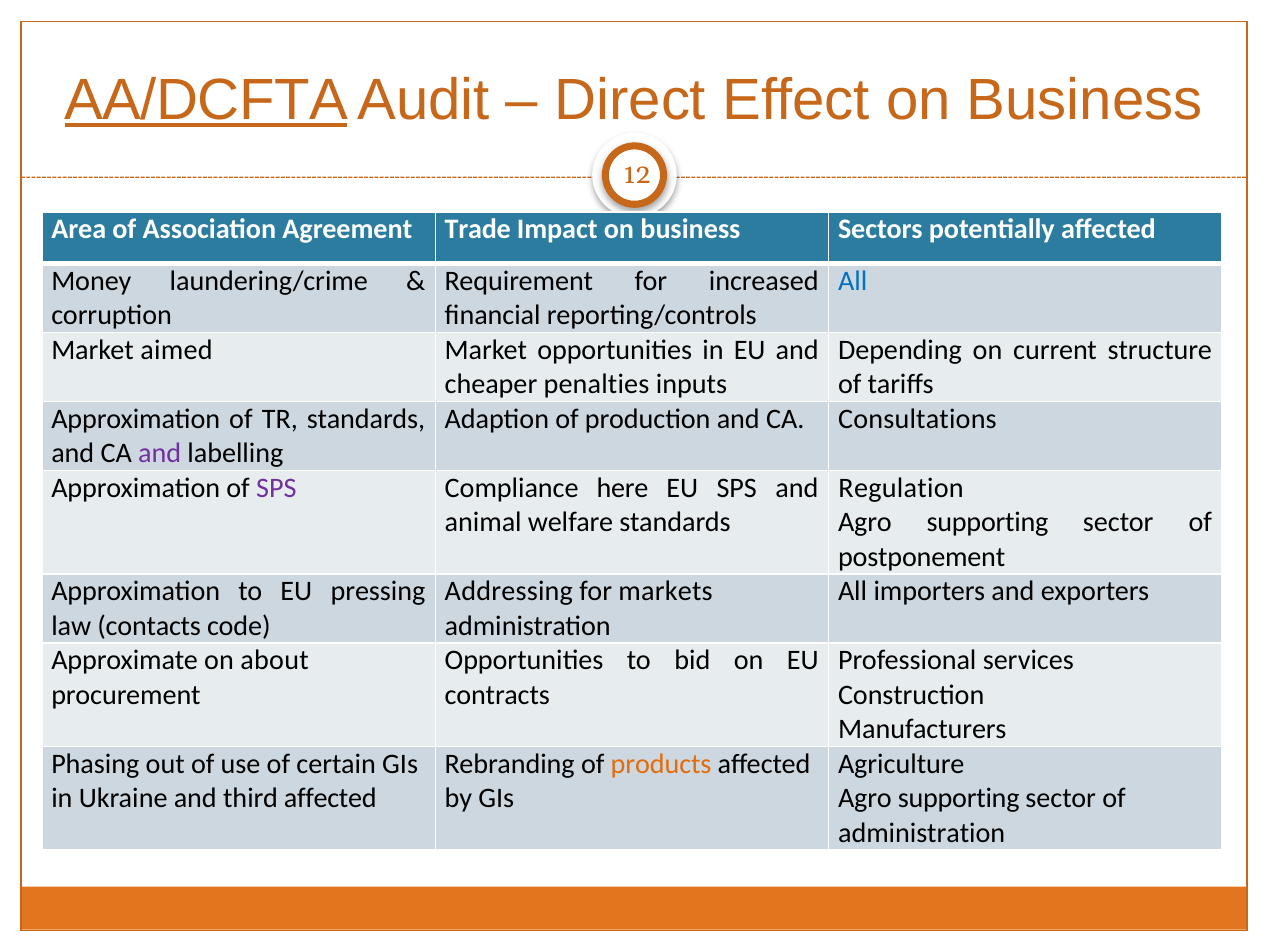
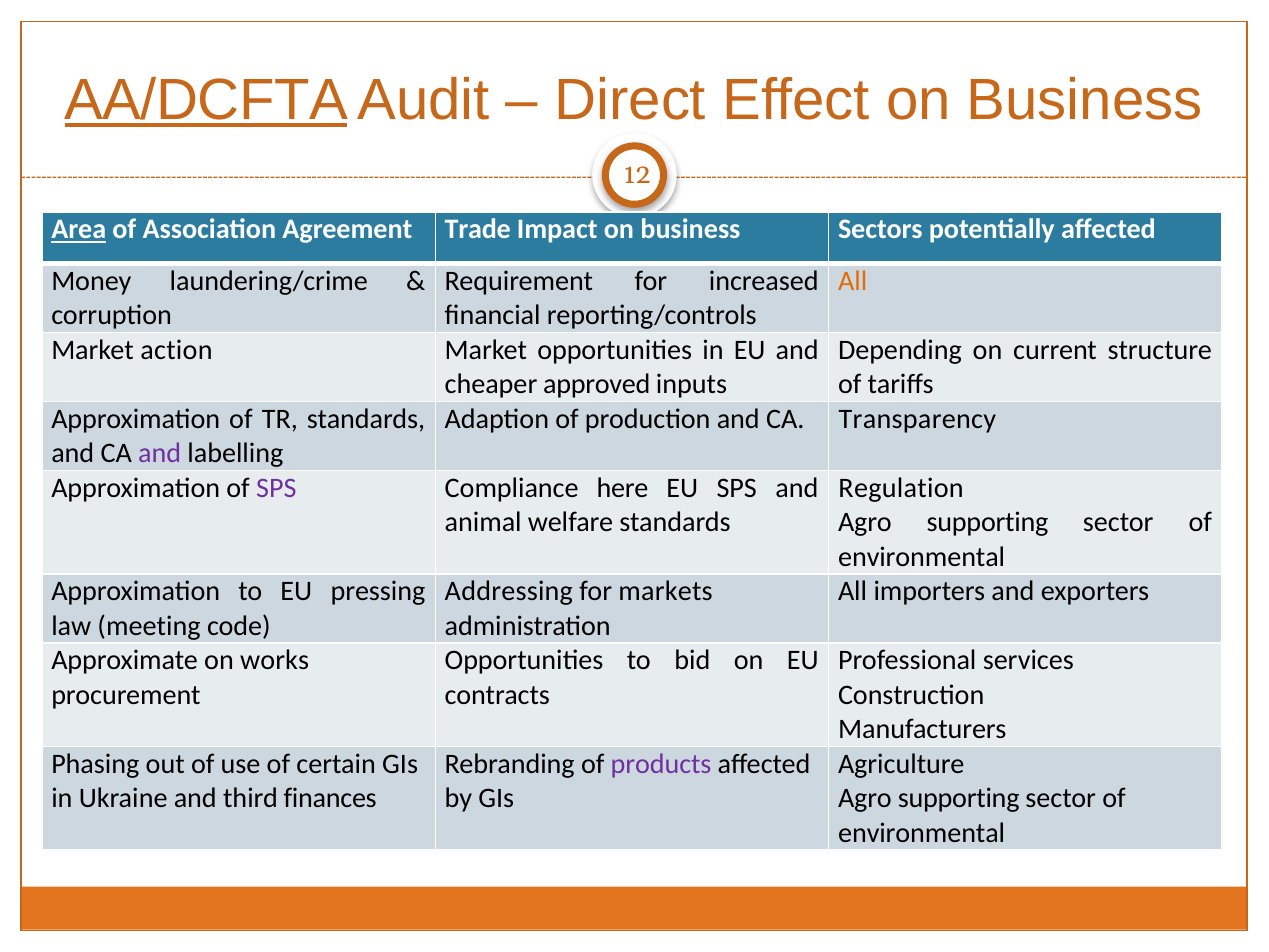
Area underline: none -> present
All at (853, 281) colour: blue -> orange
aimed: aimed -> action
penalties: penalties -> approved
Consultations: Consultations -> Transparency
postponement at (922, 557): postponement -> environmental
contacts: contacts -> meeting
about: about -> works
products colour: orange -> purple
third affected: affected -> finances
administration at (922, 833): administration -> environmental
